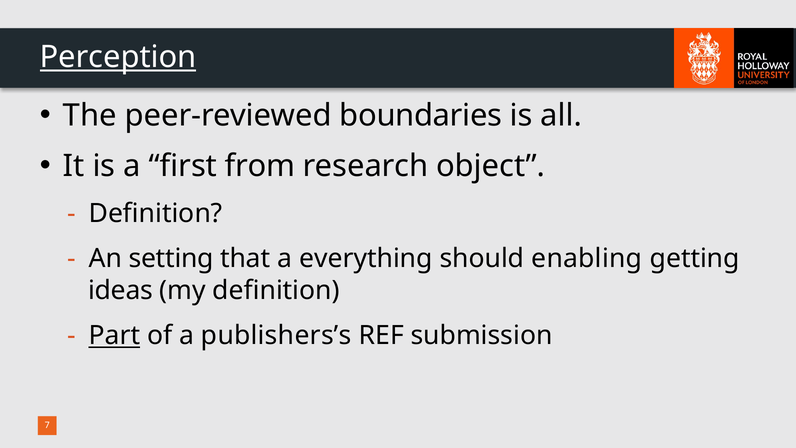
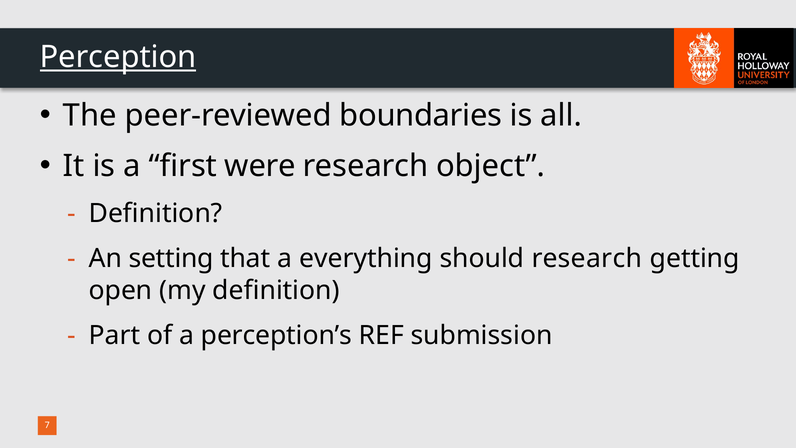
from: from -> were
should enabling: enabling -> research
ideas: ideas -> open
Part underline: present -> none
publishers’s: publishers’s -> perception’s
